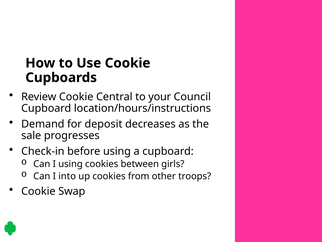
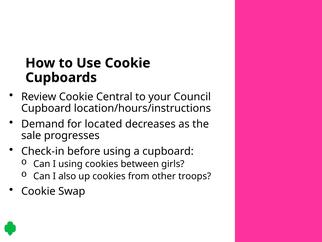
deposit: deposit -> located
into: into -> also
